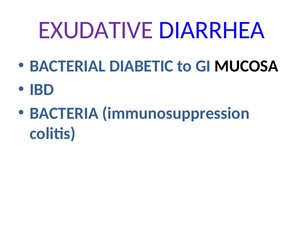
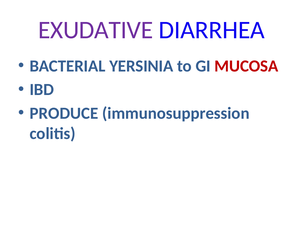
DIABETIC: DIABETIC -> YERSINIA
MUCOSA colour: black -> red
BACTERIA: BACTERIA -> PRODUCE
